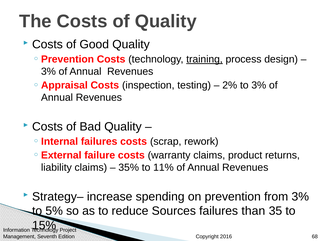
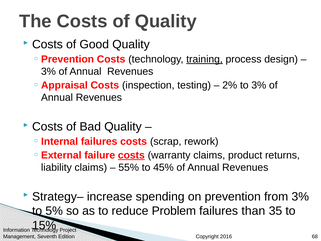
costs at (131, 155) underline: none -> present
35%: 35% -> 55%
11%: 11% -> 45%
Sources: Sources -> Problem
